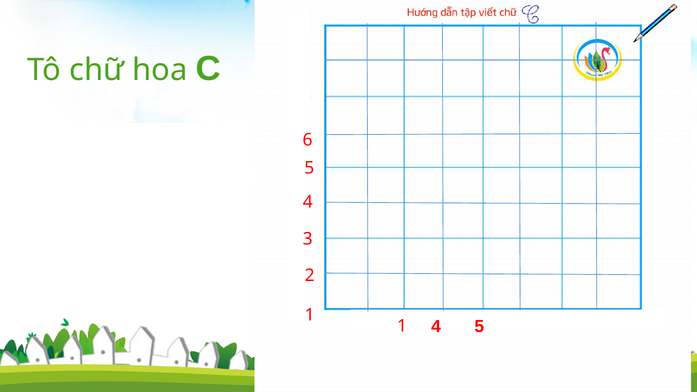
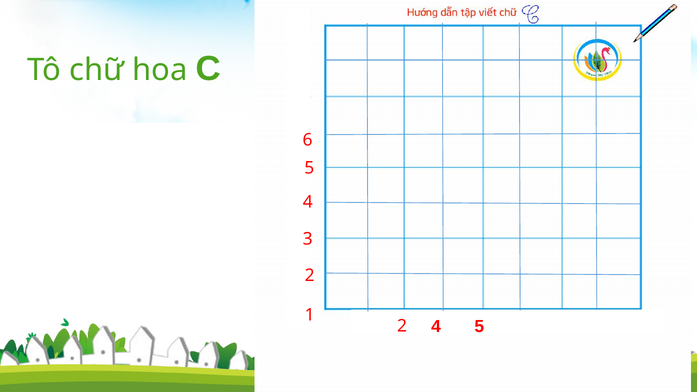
1 at (402, 326): 1 -> 2
